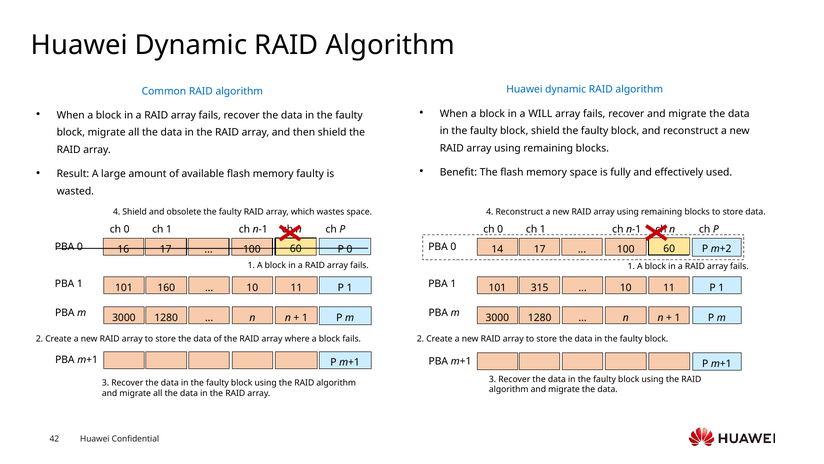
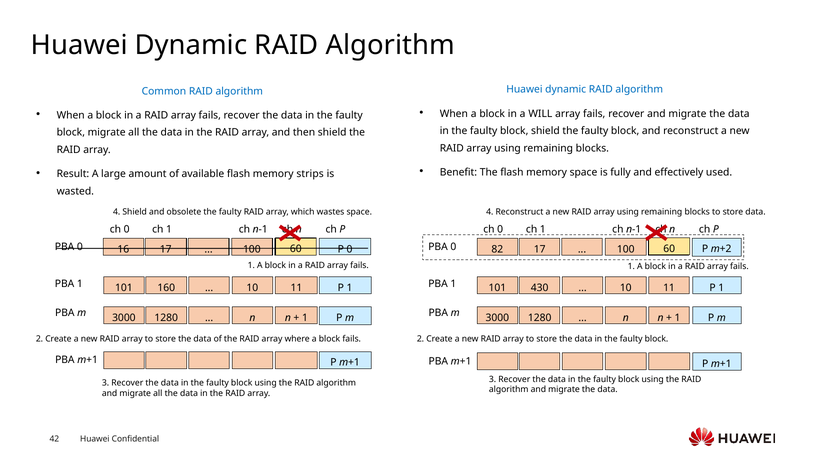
memory faulty: faulty -> strips
14: 14 -> 82
315: 315 -> 430
